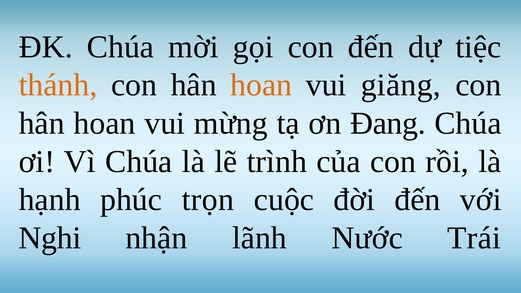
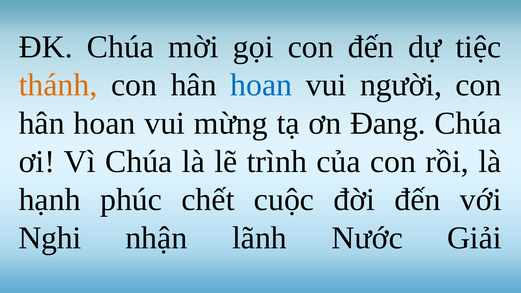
hoan at (261, 85) colour: orange -> blue
giăng: giăng -> người
trọn: trọn -> chết
Trái: Trái -> Giải
